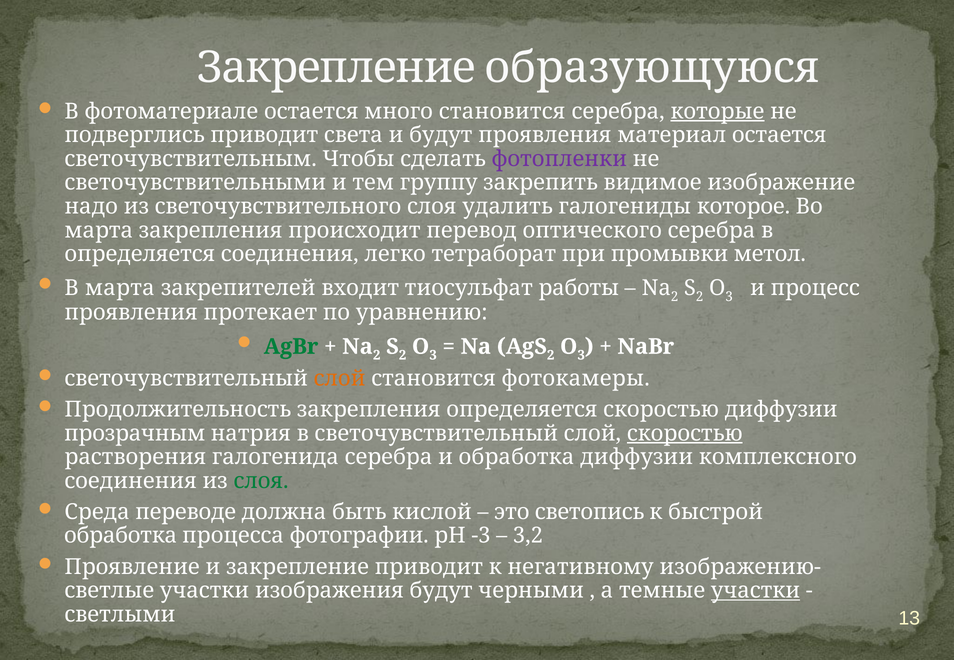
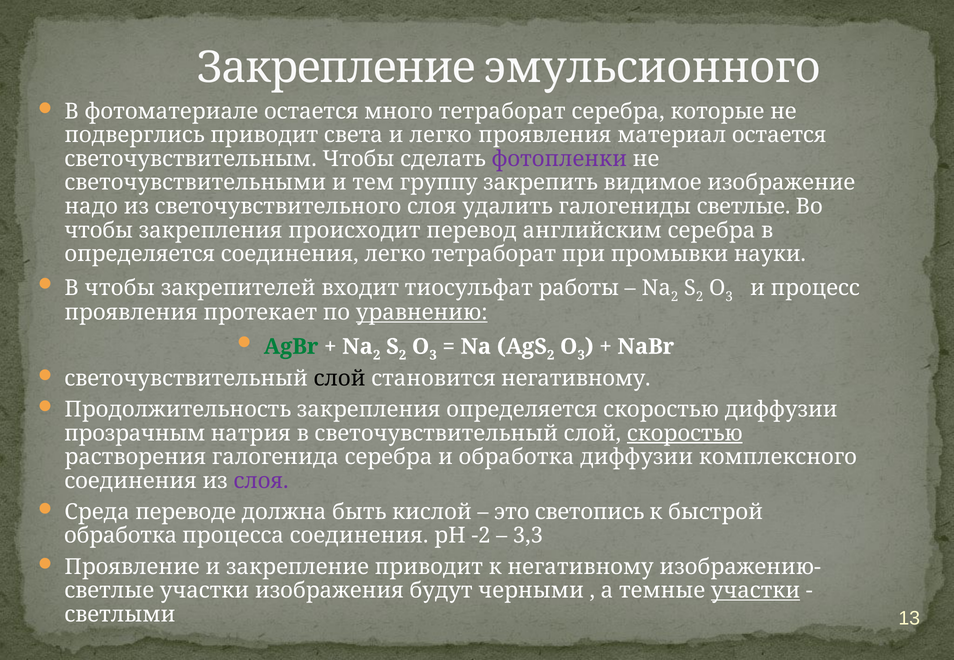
образующуюся: образующуюся -> эмульсионного
много становится: становится -> тетраборат
которые underline: present -> none
и будут: будут -> легко
галогениды которое: которое -> светлые
марта at (99, 230): марта -> чтобы
оптического: оптического -> английским
метол: метол -> науки
В марта: марта -> чтобы
уравнению underline: none -> present
слой at (340, 379) colour: orange -> black
становится фотокамеры: фотокамеры -> негативному
слоя at (261, 481) colour: green -> purple
процесса фотографии: фотографии -> соединения
-3: -3 -> -2
3,2: 3,2 -> 3,3
